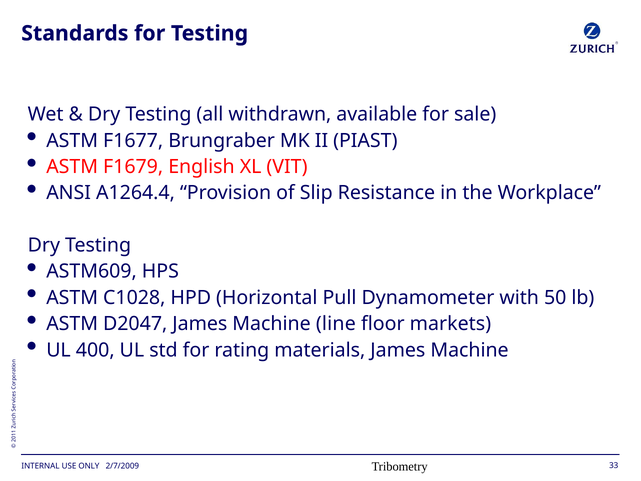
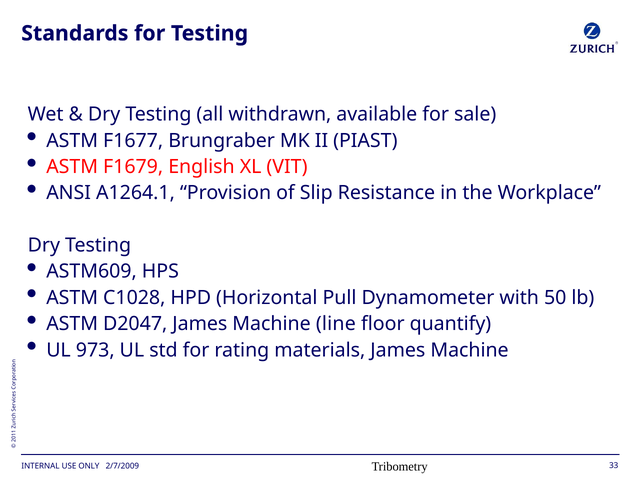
A1264.4: A1264.4 -> A1264.1
markets: markets -> quantify
400: 400 -> 973
